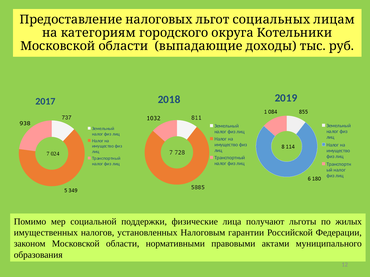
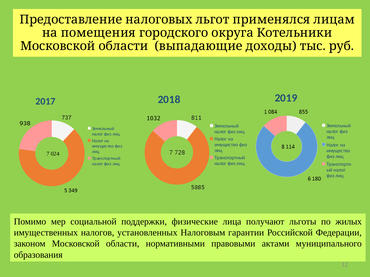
социальных: социальных -> применялся
категориям: категориям -> помещения
